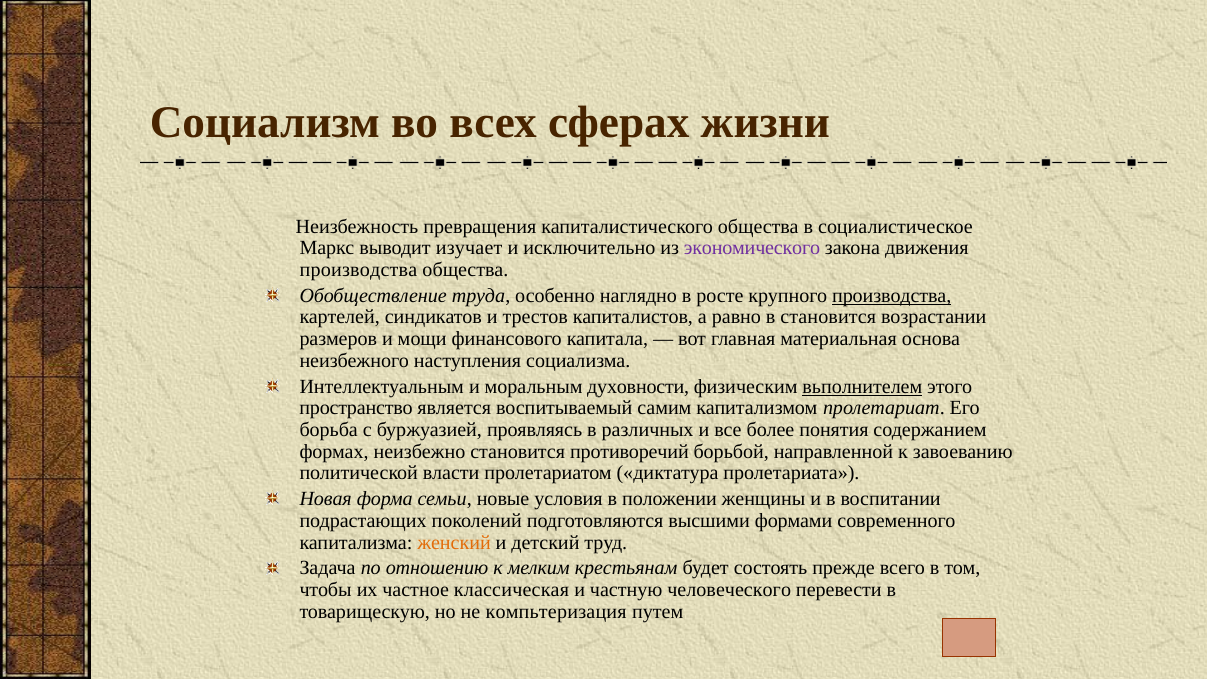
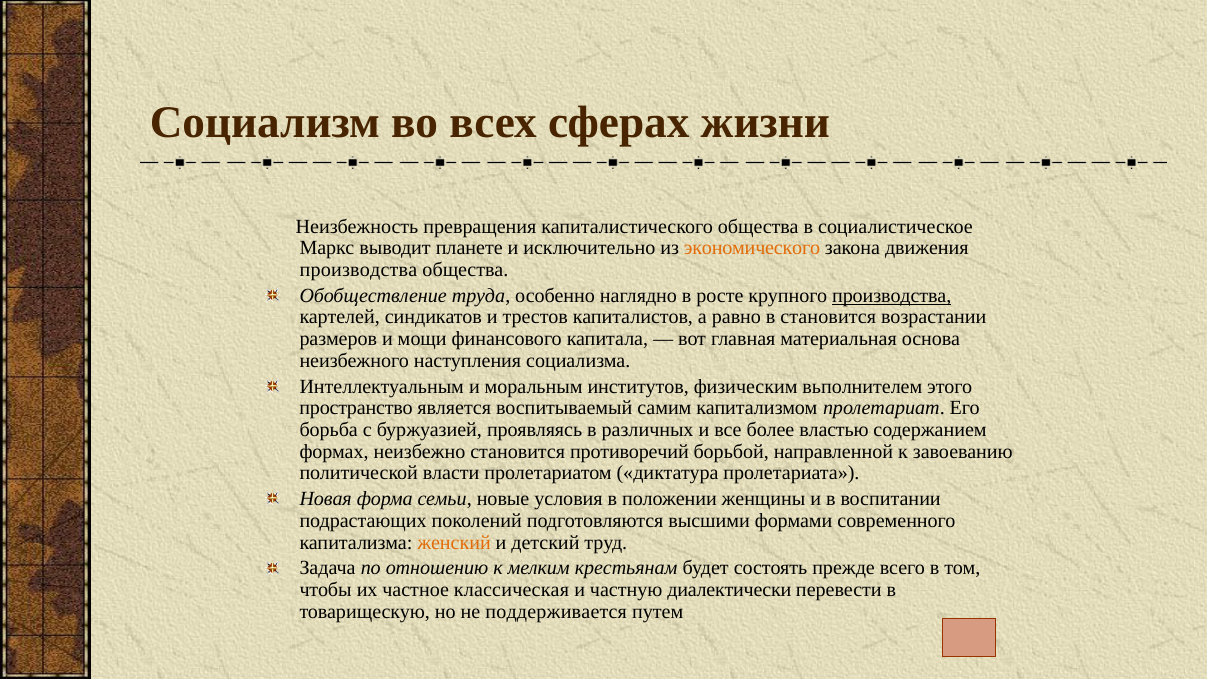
изучает: изучает -> планете
экономического colour: purple -> orange
духовности: духовности -> институтов
вьполнителем underline: present -> none
понятия: понятия -> властью
человеческого: человеческого -> диалектически
компьтеризация: компьтеризация -> поддерживается
